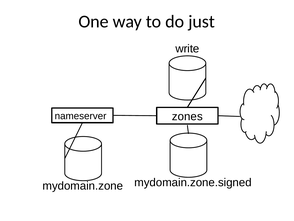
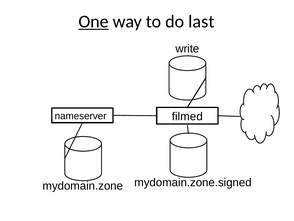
One underline: none -> present
just: just -> last
zones: zones -> filmed
